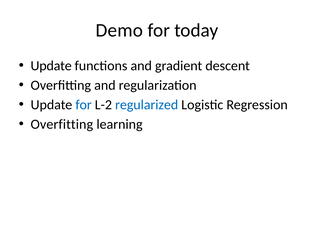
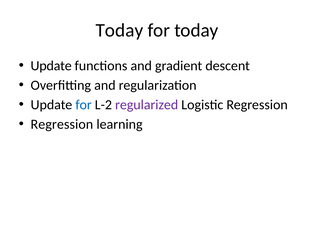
Demo at (119, 30): Demo -> Today
regularized colour: blue -> purple
Overfitting at (62, 125): Overfitting -> Regression
